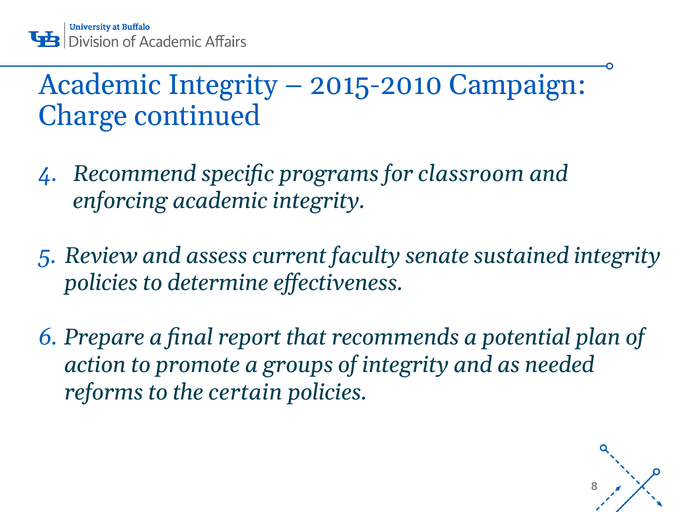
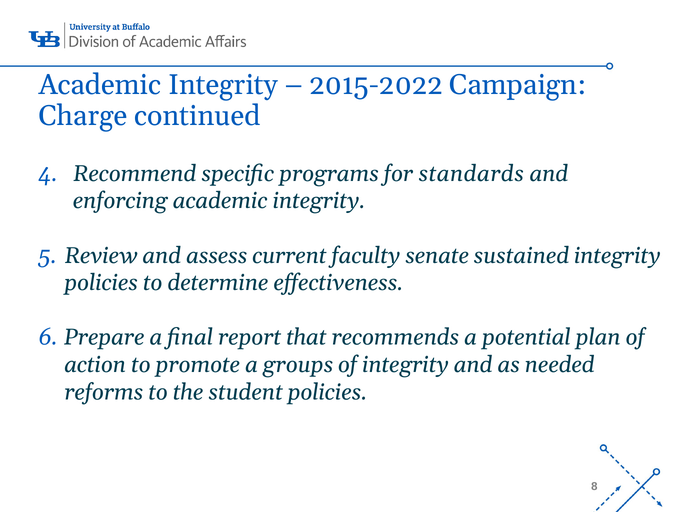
2015-2010: 2015-2010 -> 2015-2022
classroom: classroom -> standards
certain: certain -> student
